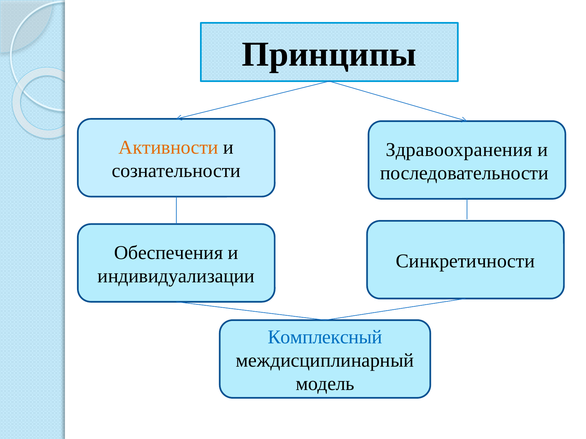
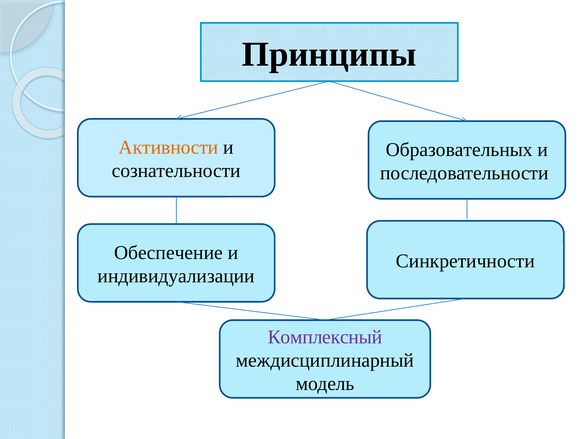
Здравоохранения: Здравоохранения -> Образовательных
Обеспечения: Обеспечения -> Обеспечение
Комплексный colour: blue -> purple
